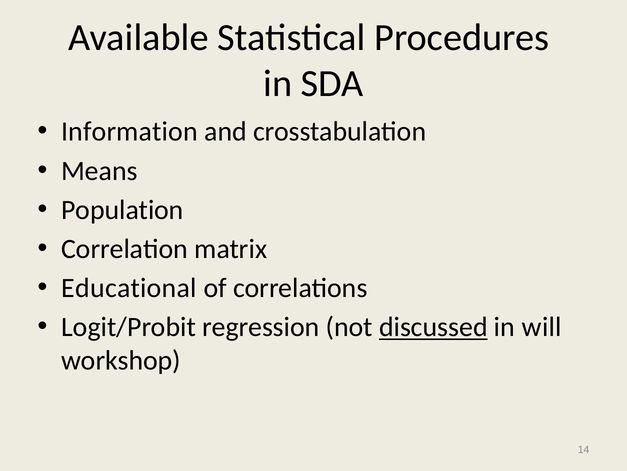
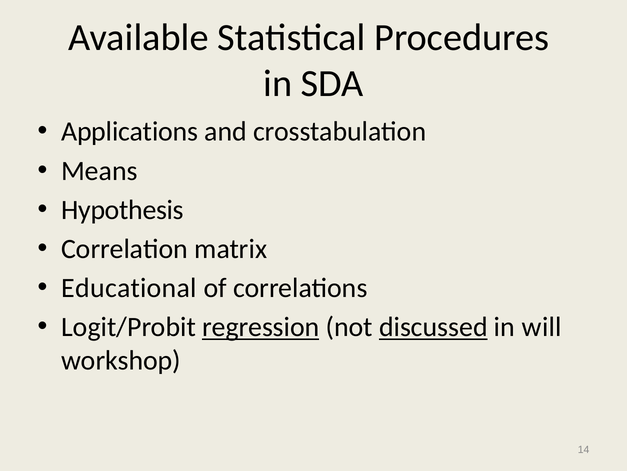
Information: Information -> Applications
Population: Population -> Hypothesis
regression underline: none -> present
